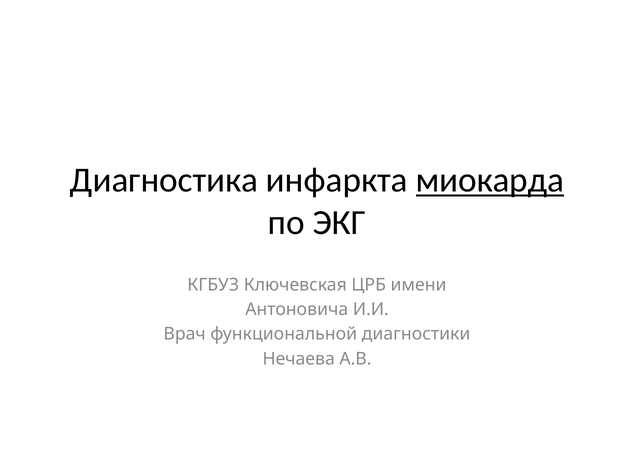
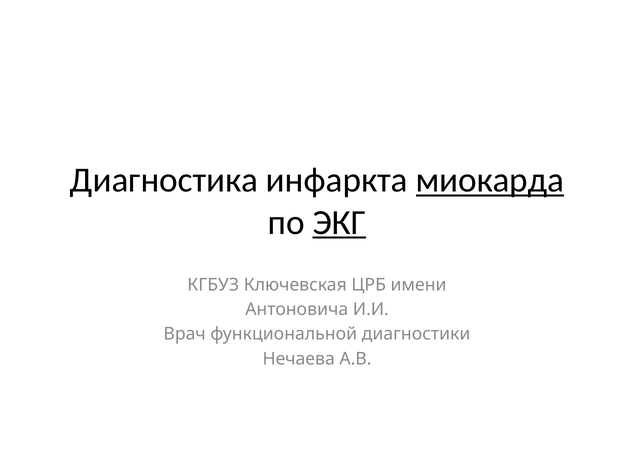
ЭКГ underline: none -> present
